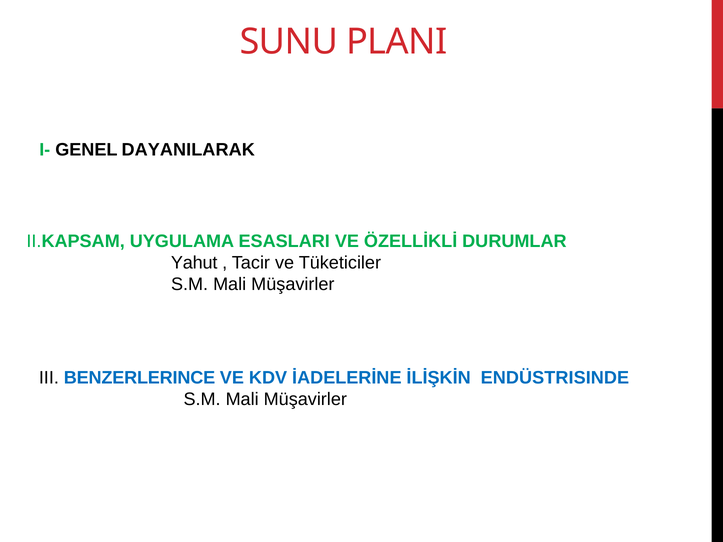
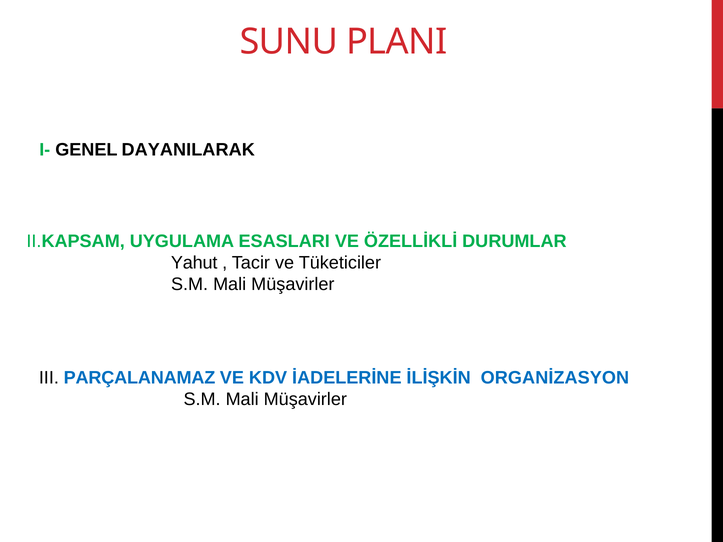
BENZERLERINCE: BENZERLERINCE -> PARÇALANAMAZ
ENDÜSTRISINDE: ENDÜSTRISINDE -> ORGANİZASYON
